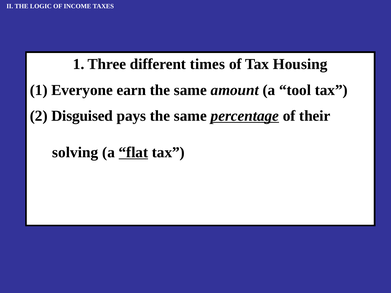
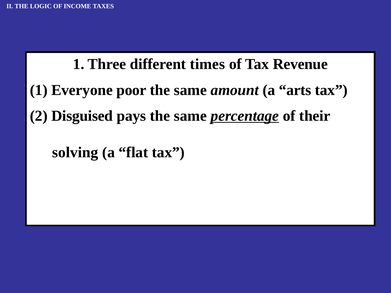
Housing: Housing -> Revenue
earn: earn -> poor
tool: tool -> arts
flat underline: present -> none
